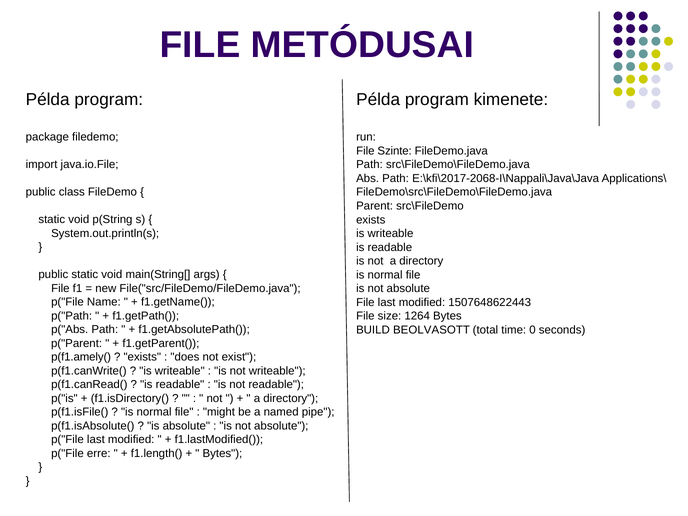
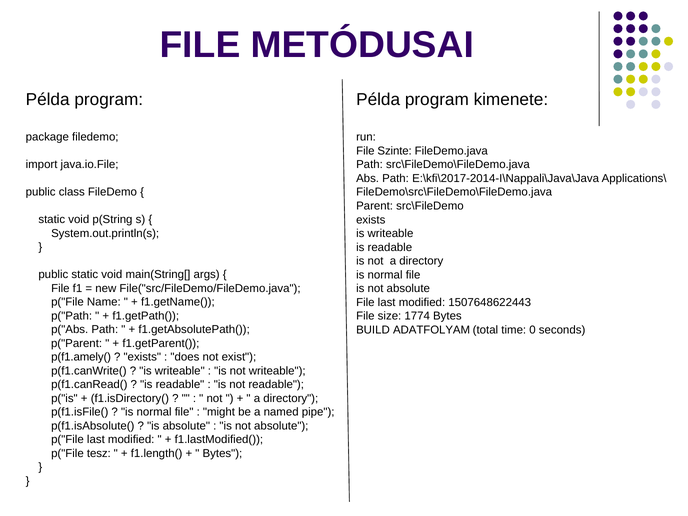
E:\kfi\2017-2068-I\Nappali\Java\Java: E:\kfi\2017-2068-I\Nappali\Java\Java -> E:\kfi\2017-2014-I\Nappali\Java\Java
1264: 1264 -> 1774
BEOLVASOTT: BEOLVASOTT -> ADATFOLYAM
erre: erre -> tesz
